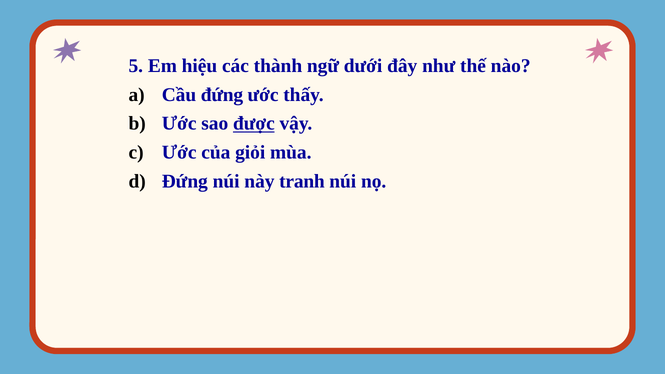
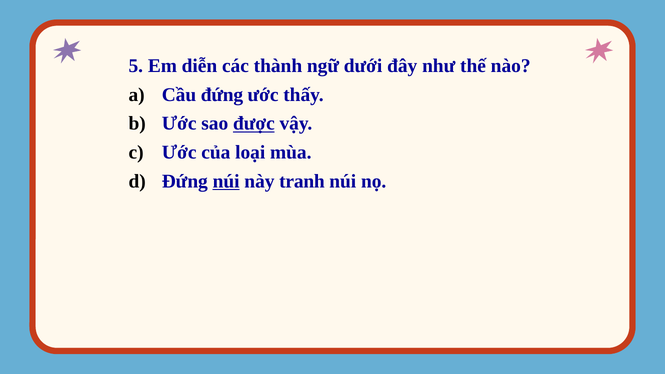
hiệu: hiệu -> diễn
giỏi: giỏi -> loại
núi at (226, 181) underline: none -> present
